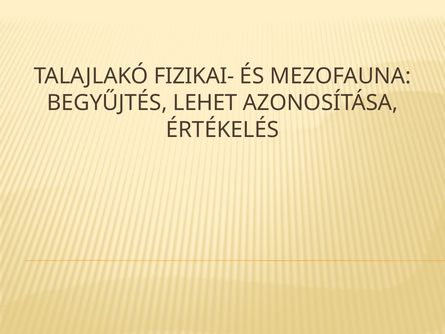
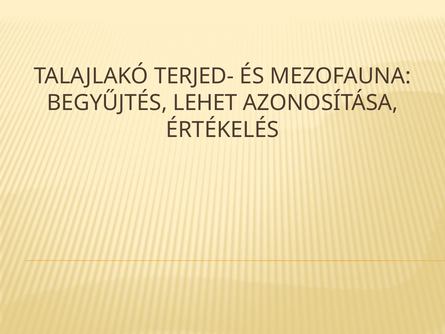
FIZIKAI-: FIZIKAI- -> TERJED-
